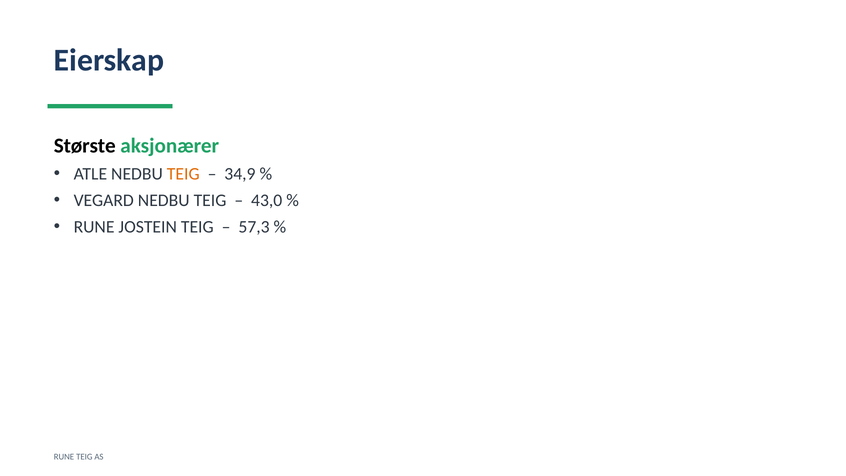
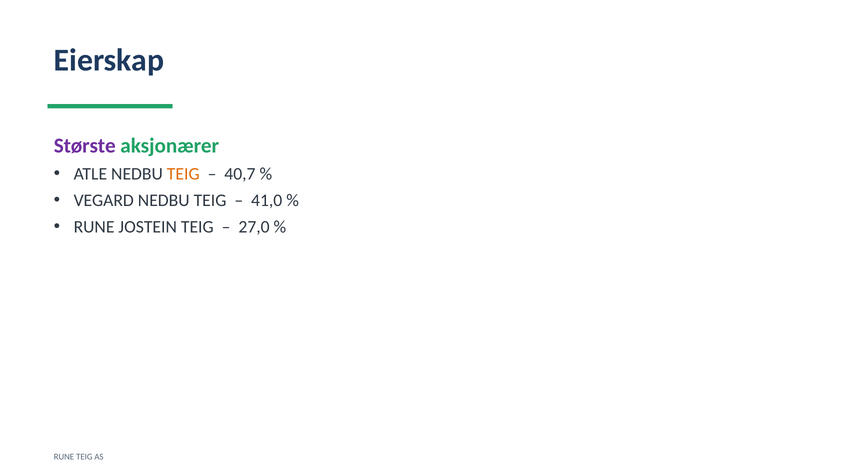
Største colour: black -> purple
34,9: 34,9 -> 40,7
43,0: 43,0 -> 41,0
57,3: 57,3 -> 27,0
